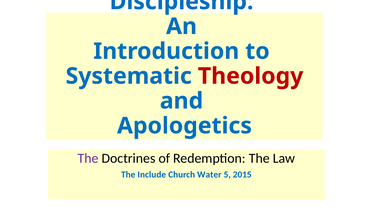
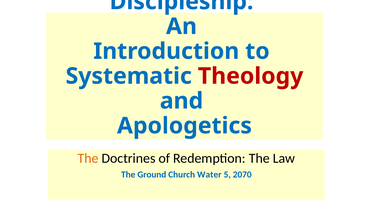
The at (88, 159) colour: purple -> orange
Include: Include -> Ground
2015: 2015 -> 2070
